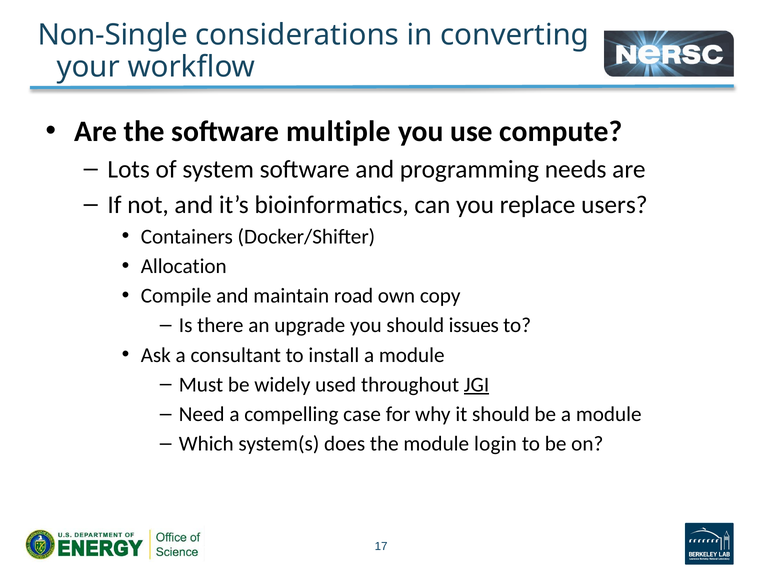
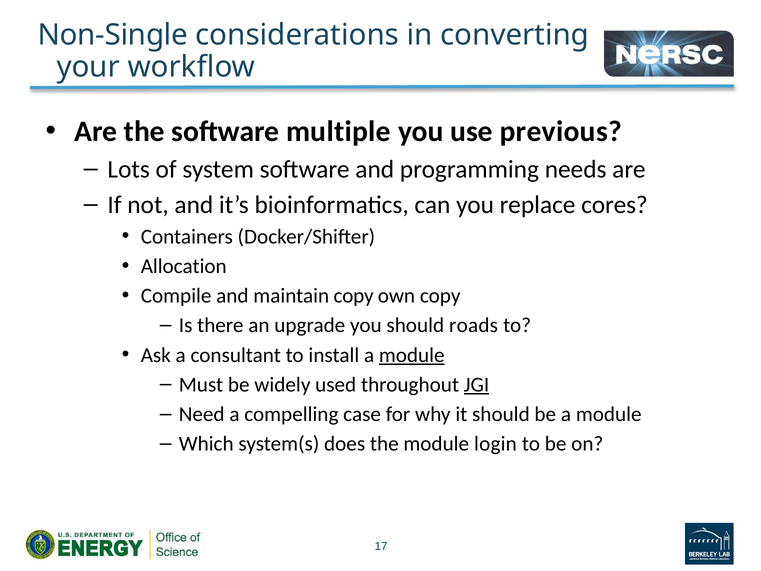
compute: compute -> previous
users: users -> cores
maintain road: road -> copy
issues: issues -> roads
module at (412, 355) underline: none -> present
